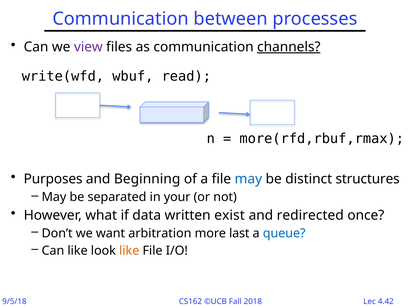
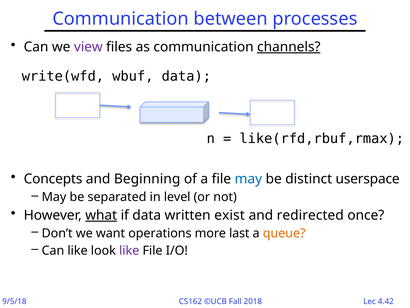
wbuf read: read -> data
more(rfd,rbuf,rmax: more(rfd,rbuf,rmax -> like(rfd,rbuf,rmax
Purposes: Purposes -> Concepts
structures: structures -> userspace
your: your -> level
what underline: none -> present
arbitration: arbitration -> operations
queue colour: blue -> orange
like at (129, 250) colour: orange -> purple
